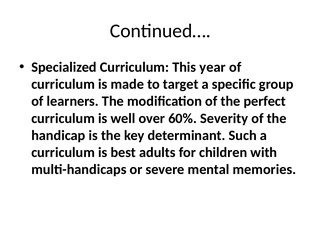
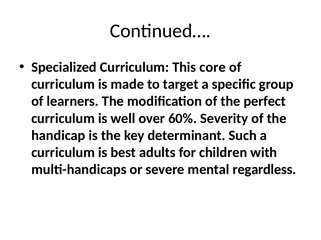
year: year -> core
memories: memories -> regardless
